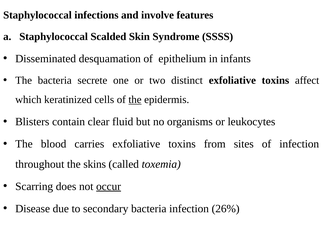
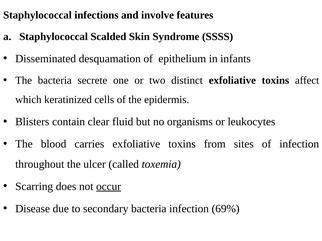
the at (135, 100) underline: present -> none
skins: skins -> ulcer
26%: 26% -> 69%
